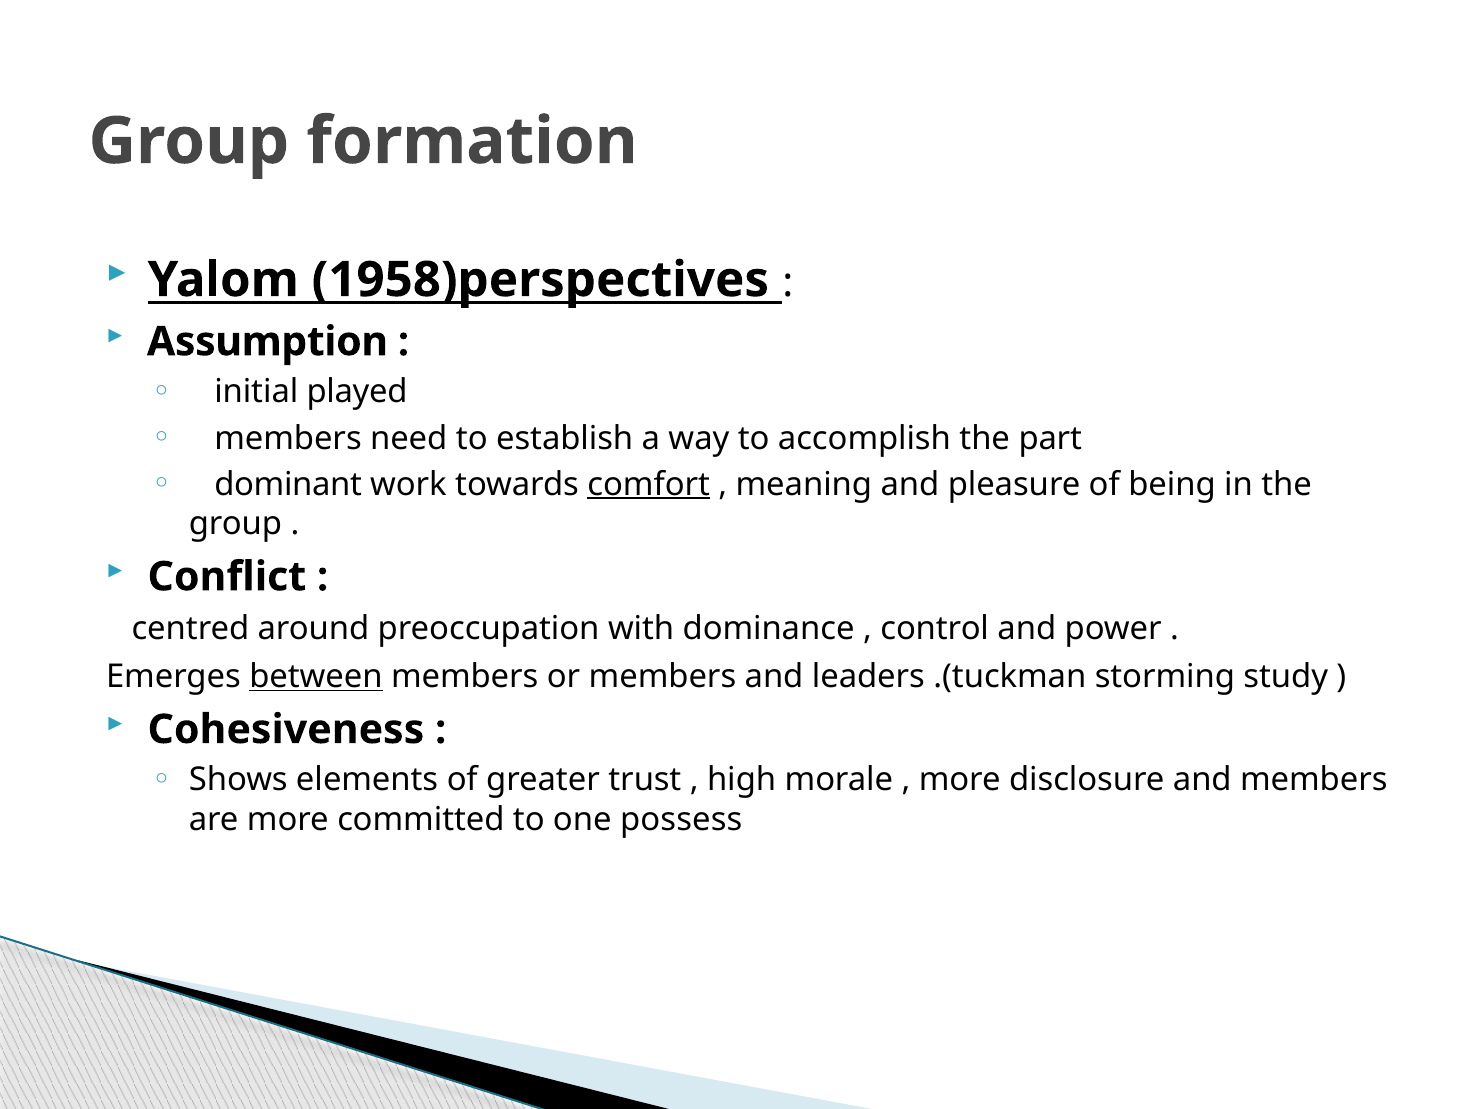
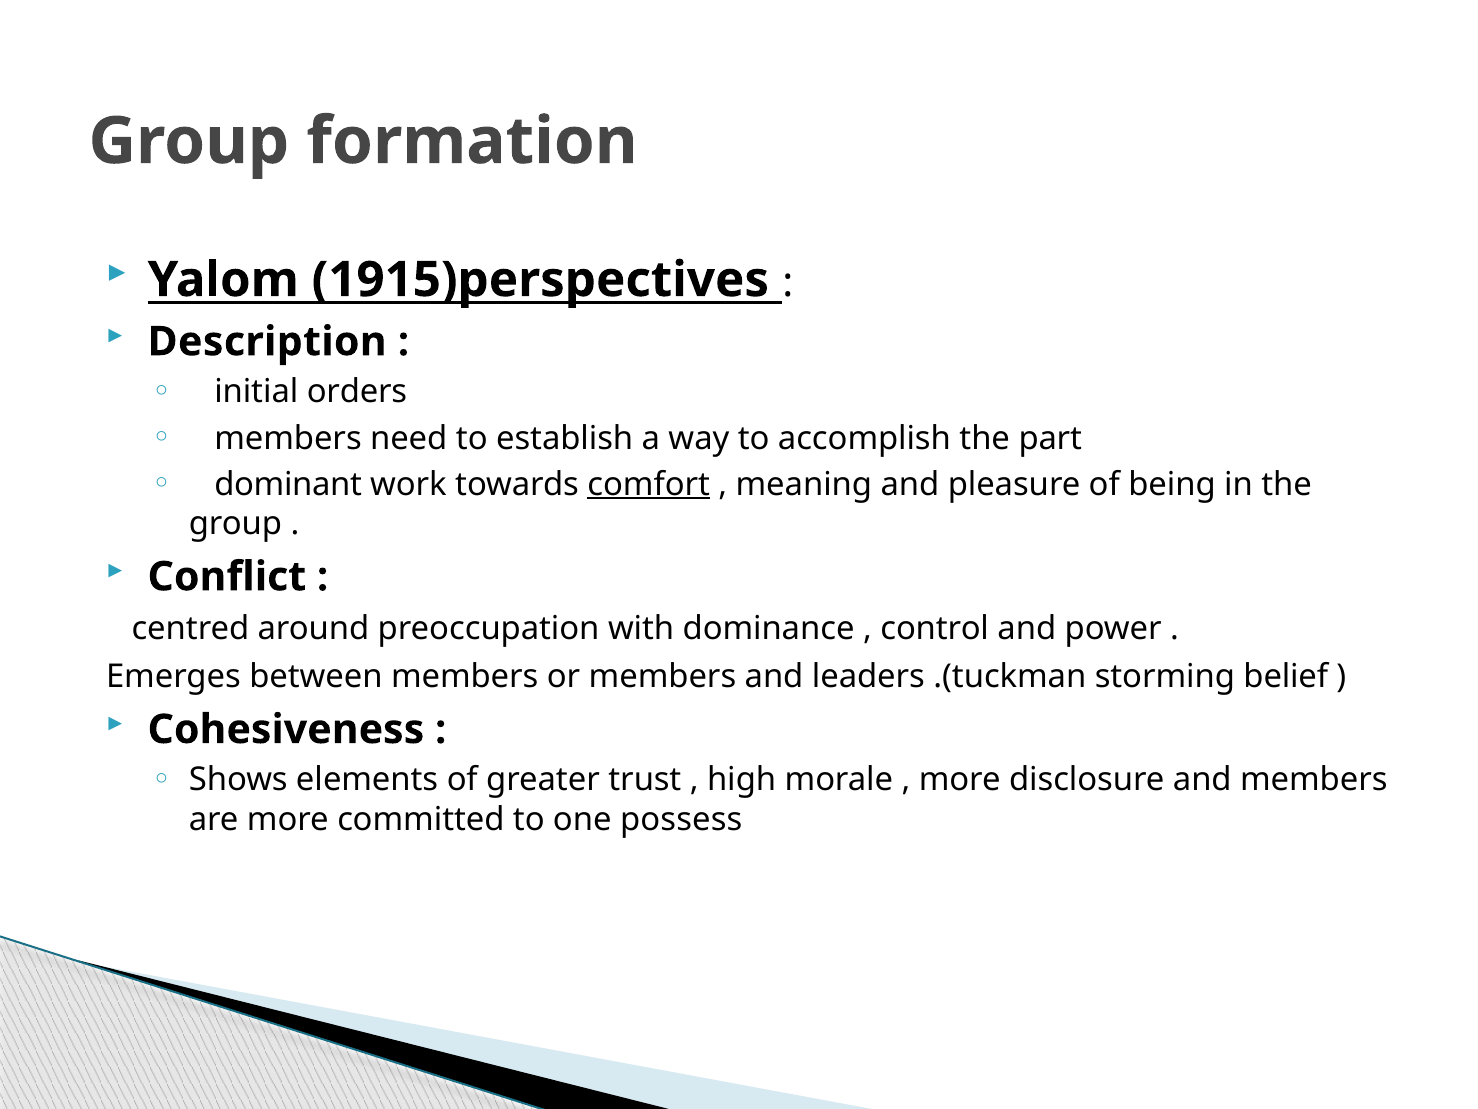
1958)perspectives: 1958)perspectives -> 1915)perspectives
Assumption: Assumption -> Description
played: played -> orders
between underline: present -> none
study: study -> belief
